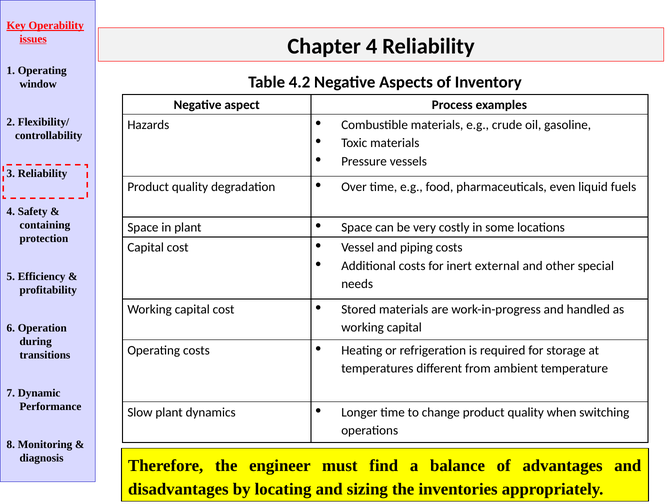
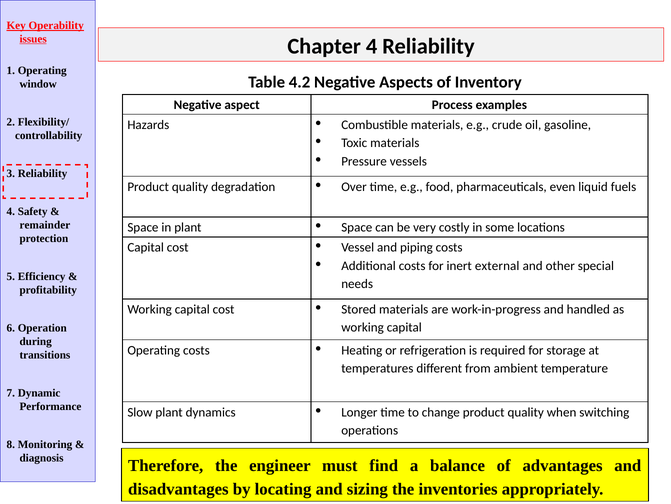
containing: containing -> remainder
